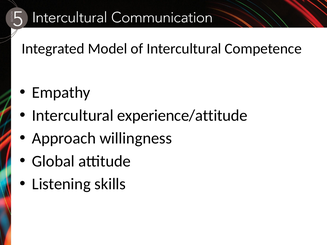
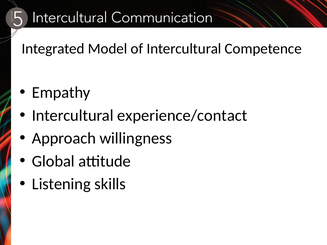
experience/attitude: experience/attitude -> experience/contact
